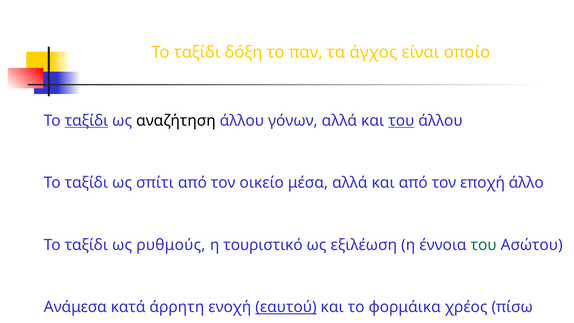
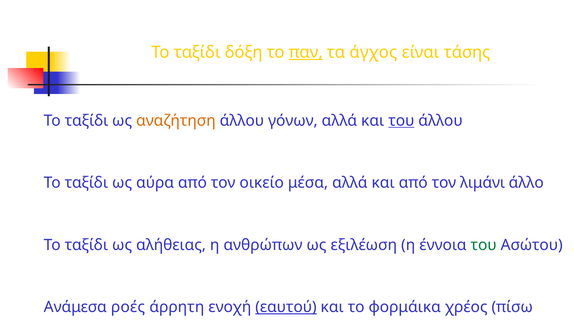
παν underline: none -> present
οποίο: οποίο -> τάσης
ταξίδι at (86, 121) underline: present -> none
αναζήτηση colour: black -> orange
σπίτι: σπίτι -> αύρα
εποχή: εποχή -> λιμάνι
ρυθμούς: ρυθμούς -> αλήθειας
τουριστικό: τουριστικό -> ανθρώπων
κατά: κατά -> ροές
